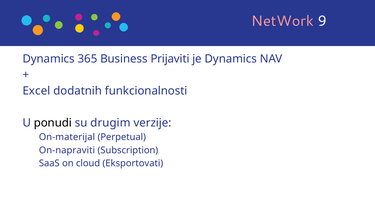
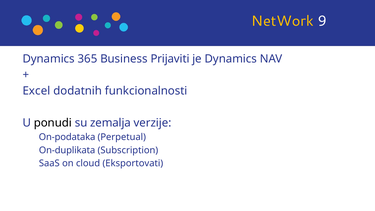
NetWork colour: pink -> yellow
drugim: drugim -> zemalja
On-materijal: On-materijal -> On-podataka
On-napraviti: On-napraviti -> On-duplikata
